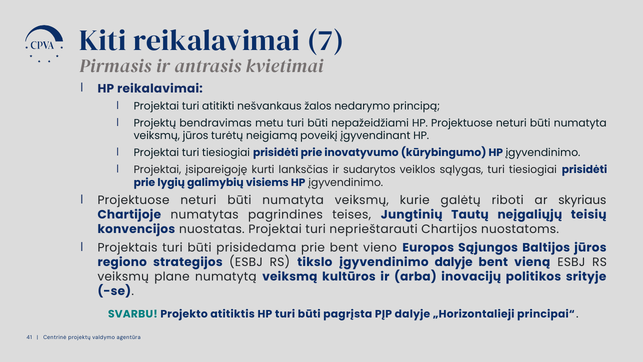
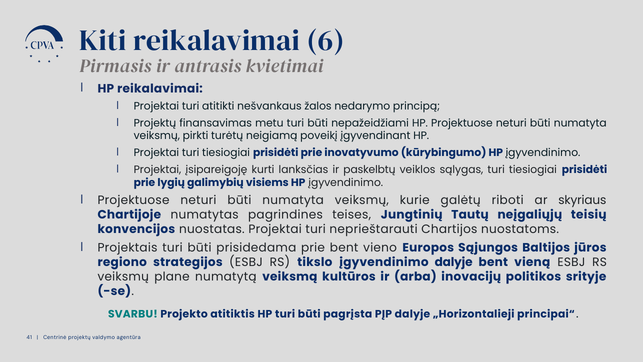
7: 7 -> 6
bendravimas: bendravimas -> finansavimas
veiksmų jūros: jūros -> pirkti
sudarytos: sudarytos -> paskelbtų
